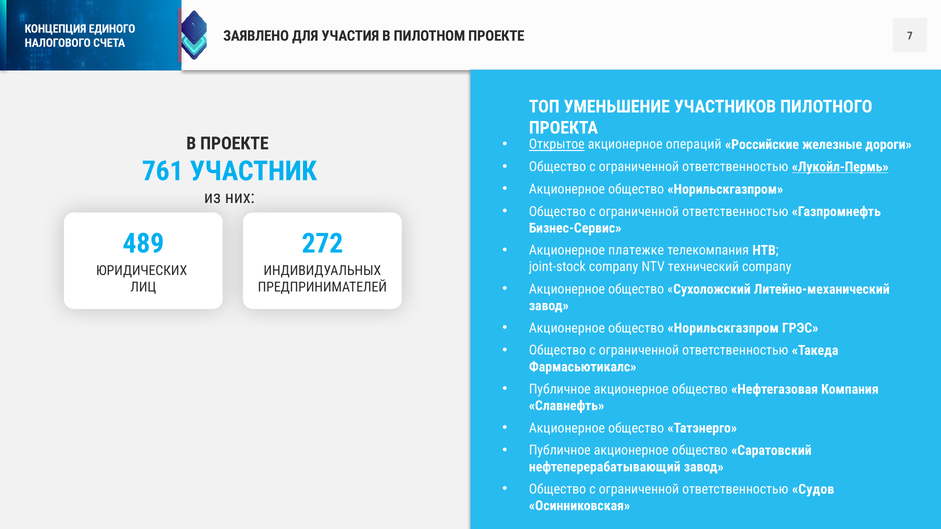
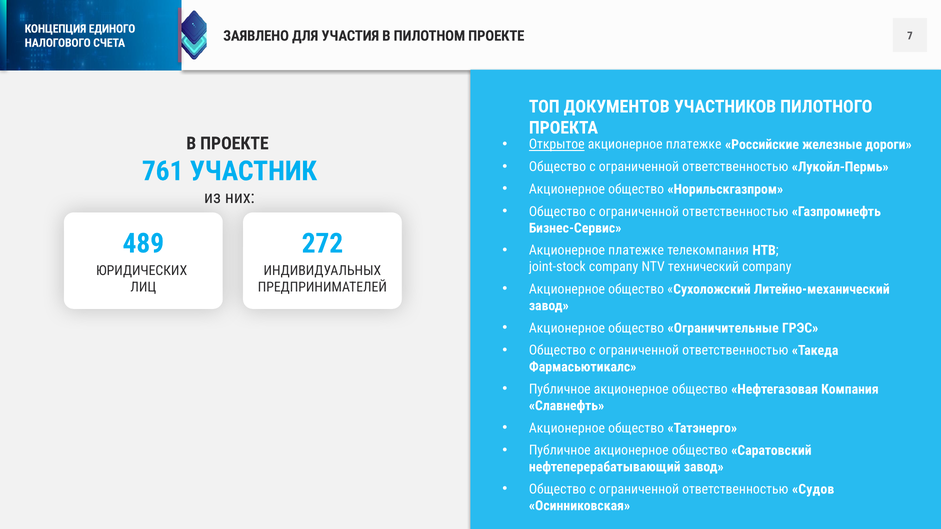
УМЕНЬШЕНИЕ: УМЕНЬШЕНИЕ -> ДОКУМЕНТОВ
операций at (694, 145): операций -> платежке
Лукойл-Пермь underline: present -> none
Норильскгазпром at (723, 328): Норильскгазпром -> Ограничительные
